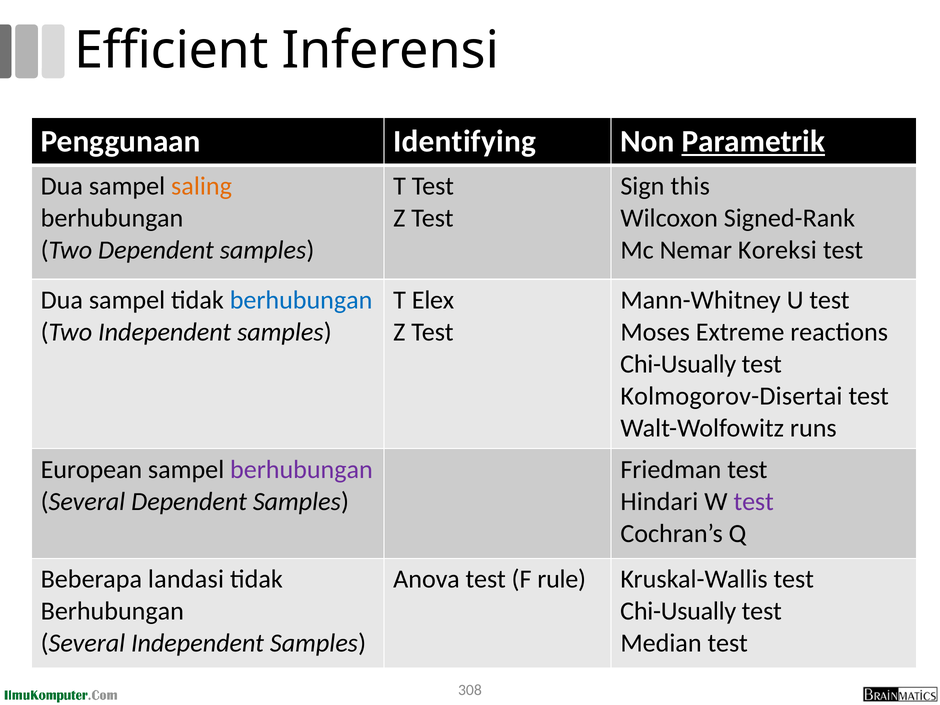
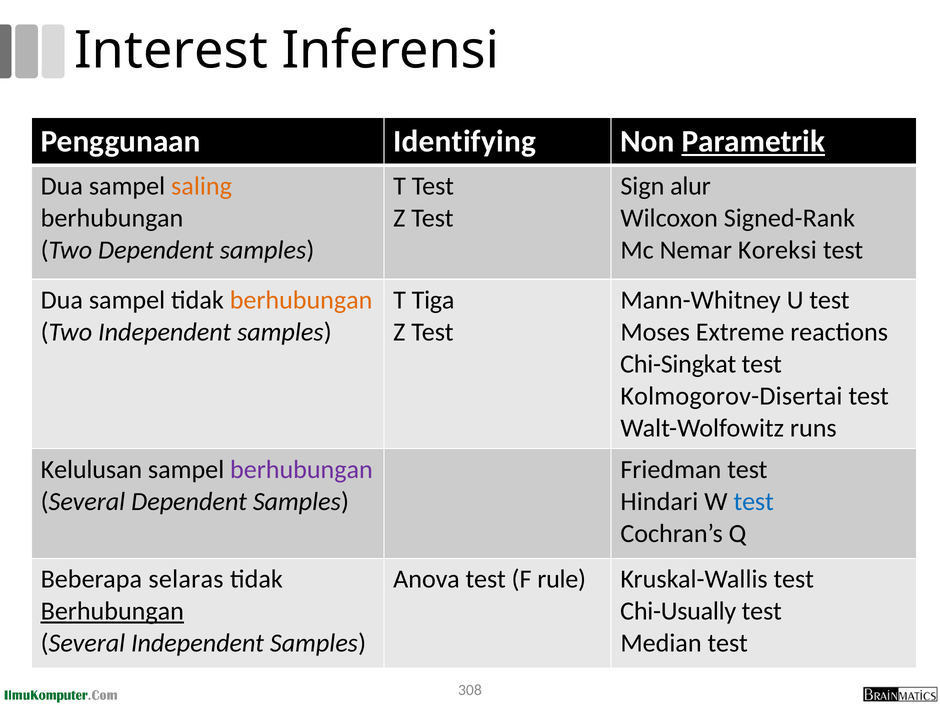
Efficient: Efficient -> Interest
this: this -> alur
berhubungan at (301, 300) colour: blue -> orange
Elex: Elex -> Tiga
Chi-Usually at (678, 364): Chi-Usually -> Chi-Singkat
European: European -> Kelulusan
test at (754, 502) colour: purple -> blue
landasi: landasi -> selaras
Berhubungan at (112, 611) underline: none -> present
